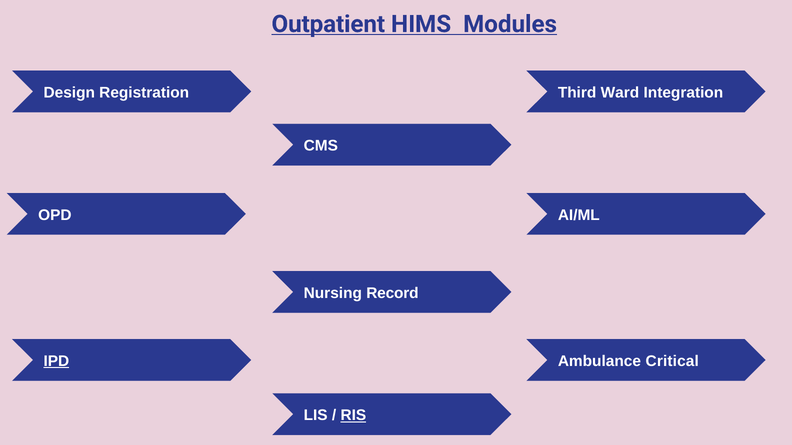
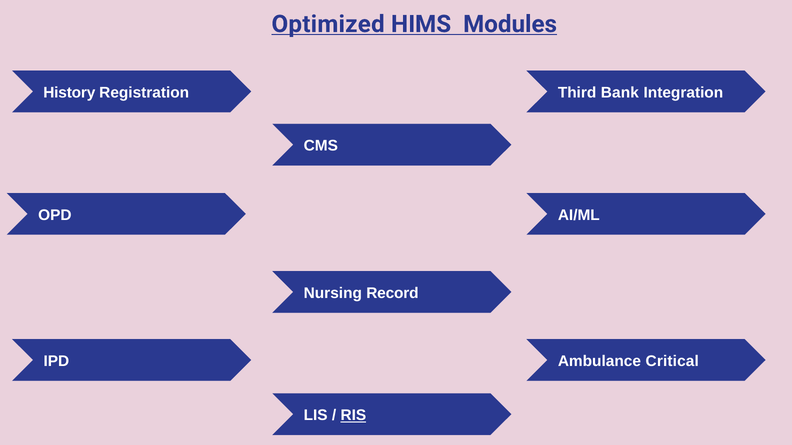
Outpatient: Outpatient -> Optimized
Design: Design -> History
Ward: Ward -> Bank
IPD underline: present -> none
